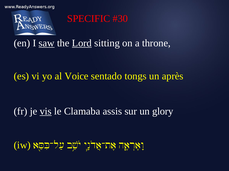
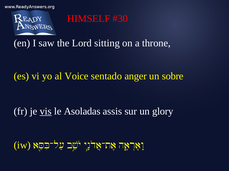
SPECIFIC: SPECIFIC -> HIMSELF
saw underline: present -> none
Lord underline: present -> none
tongs: tongs -> anger
après: après -> sobre
Clamaba: Clamaba -> Asoladas
